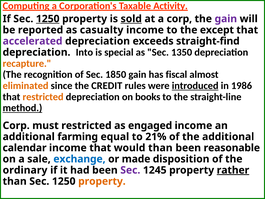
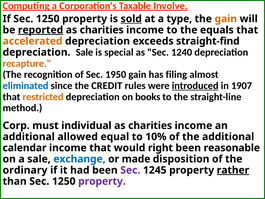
Activity: Activity -> Involve
1250 at (48, 19) underline: present -> none
a corp: corp -> type
gain at (226, 19) colour: purple -> orange
reported underline: none -> present
casualty at (102, 30): casualty -> charities
except: except -> equals
accelerated colour: purple -> orange
depreciation Into: Into -> Sale
1350: 1350 -> 1240
1850: 1850 -> 1950
fiscal: fiscal -> filing
eliminated colour: orange -> blue
1986: 1986 -> 1907
method underline: present -> none
must restricted: restricted -> individual
engaged at (150, 125): engaged -> charities
farming: farming -> allowed
21%: 21% -> 10%
would than: than -> right
property at (102, 181) colour: orange -> purple
